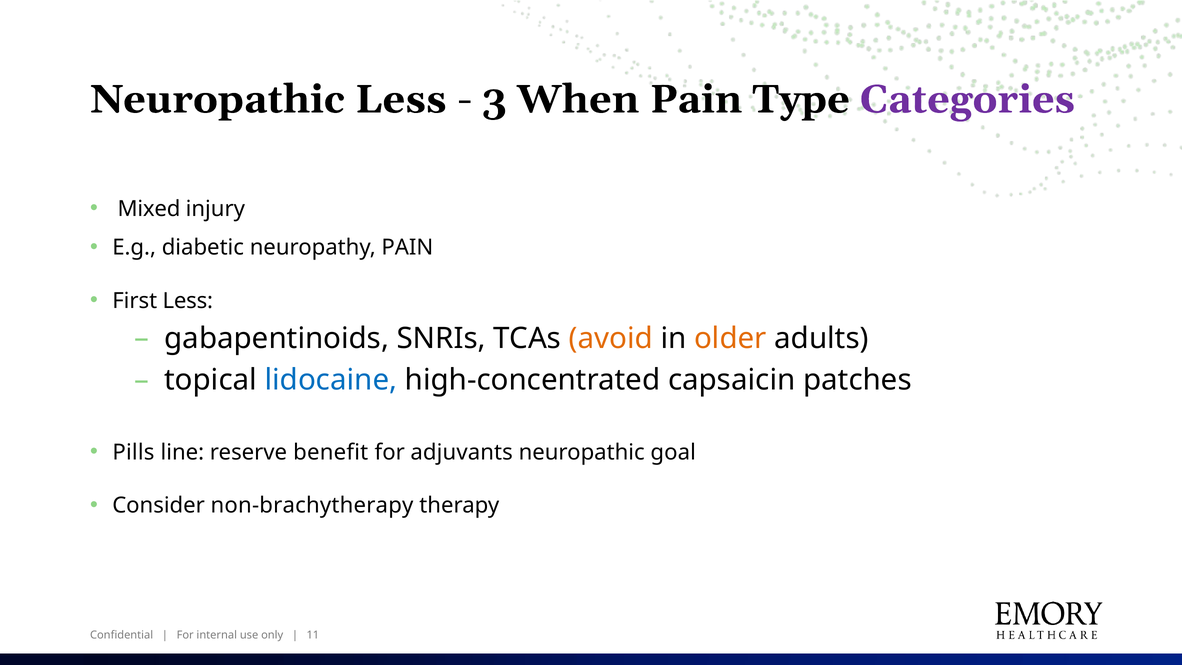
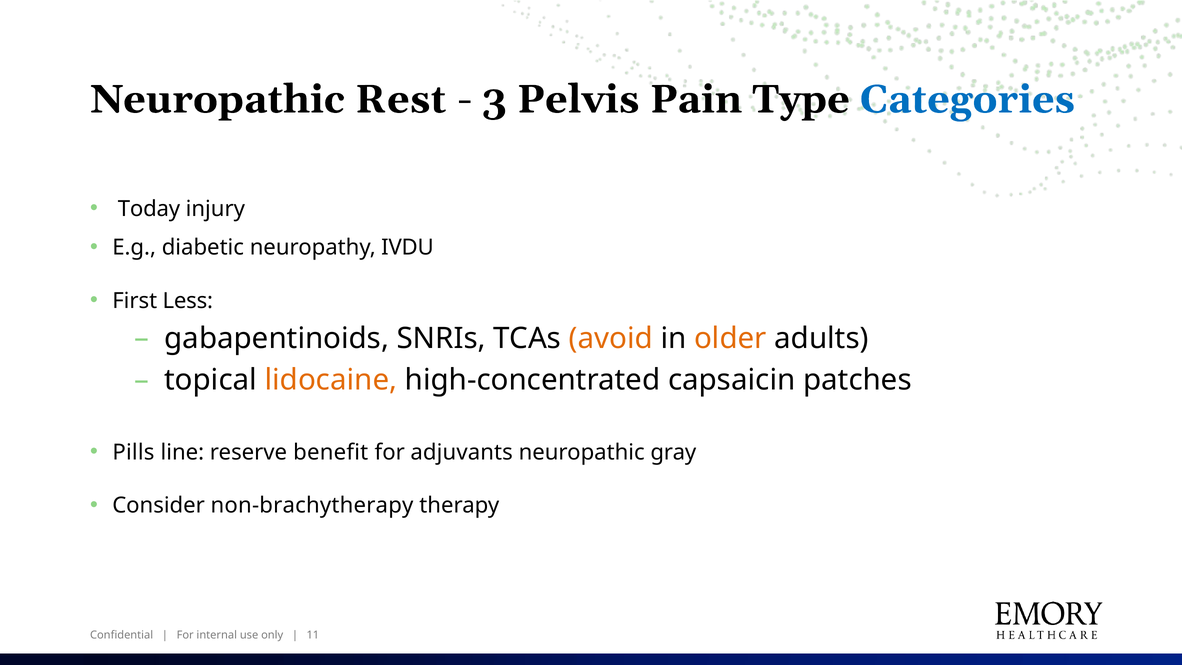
Neuropathic Less: Less -> Rest
When: When -> Pelvis
Categories colour: purple -> blue
Mixed: Mixed -> Today
neuropathy PAIN: PAIN -> IVDU
lidocaine colour: blue -> orange
goal: goal -> gray
